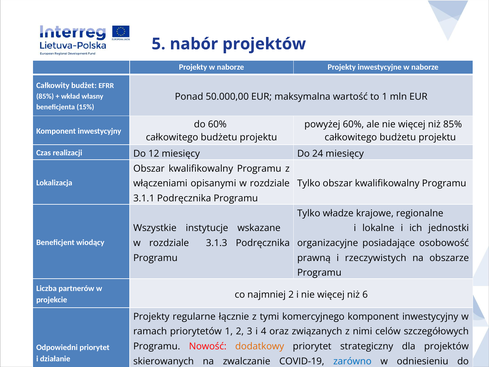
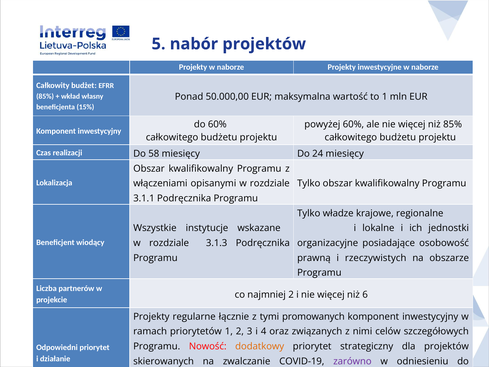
12: 12 -> 58
komercyjnego: komercyjnego -> promowanych
zarówno colour: blue -> purple
